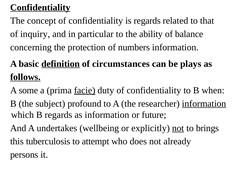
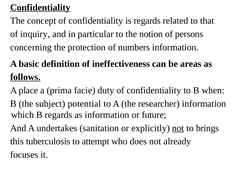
ability: ability -> notion
balance: balance -> persons
definition underline: present -> none
circumstances: circumstances -> ineffectiveness
plays: plays -> areas
some: some -> place
facie underline: present -> none
profound: profound -> potential
information at (204, 104) underline: present -> none
wellbeing: wellbeing -> sanitation
persons: persons -> focuses
